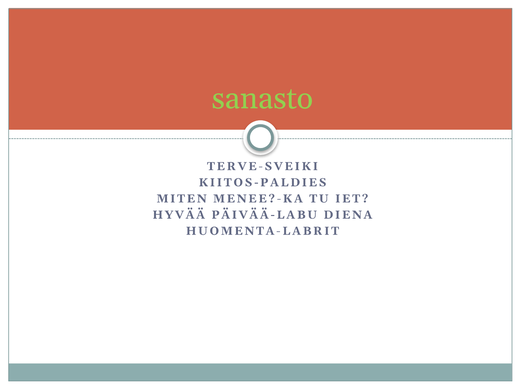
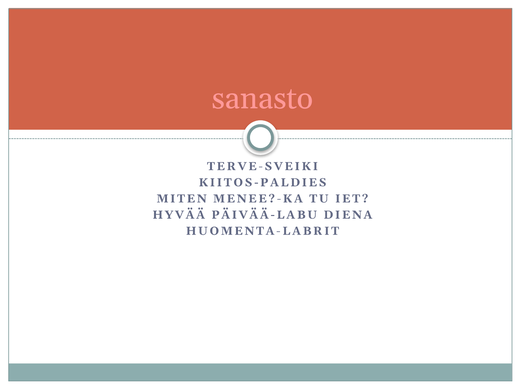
sanasto colour: light green -> pink
